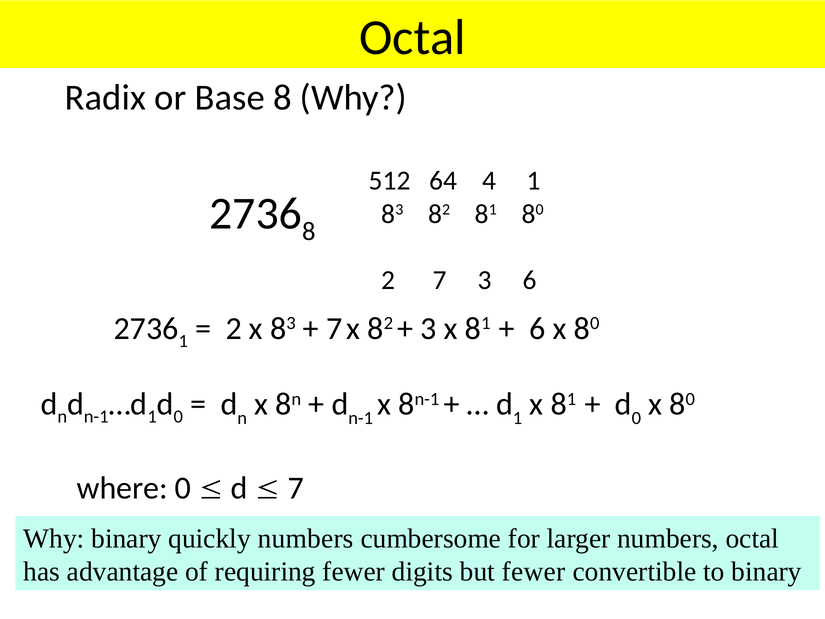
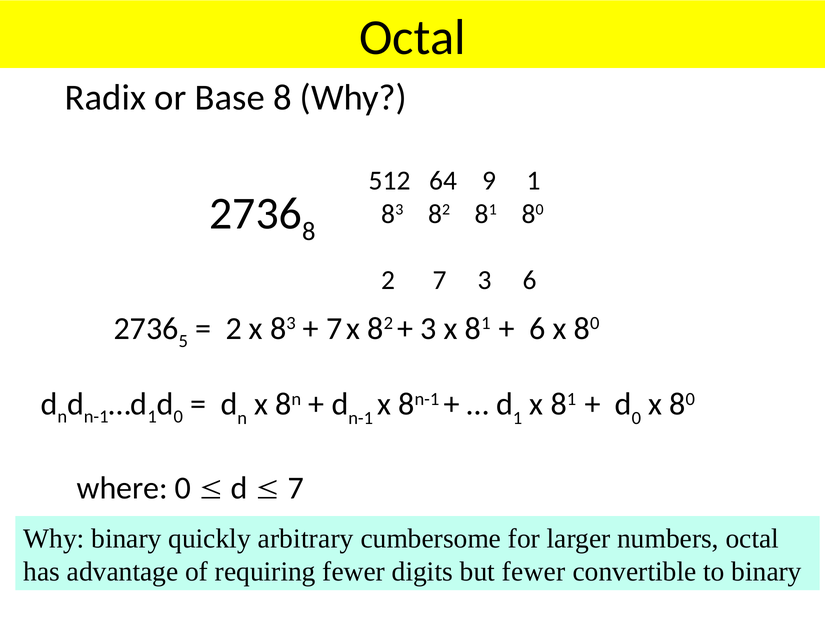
4: 4 -> 9
1 at (183, 341): 1 -> 5
quickly numbers: numbers -> arbitrary
